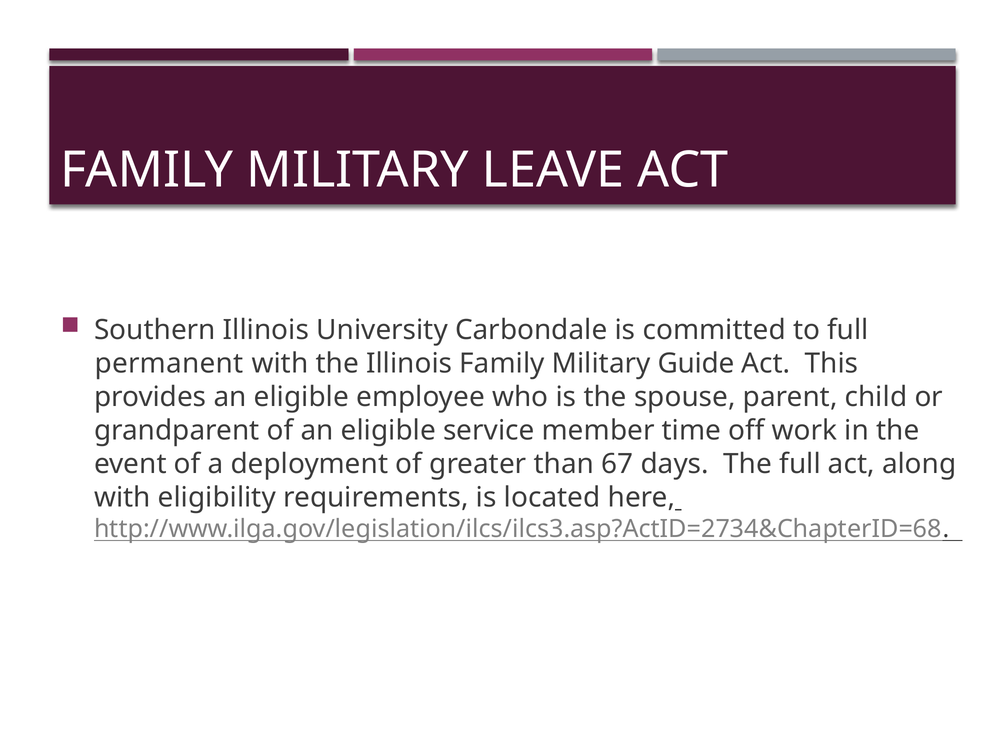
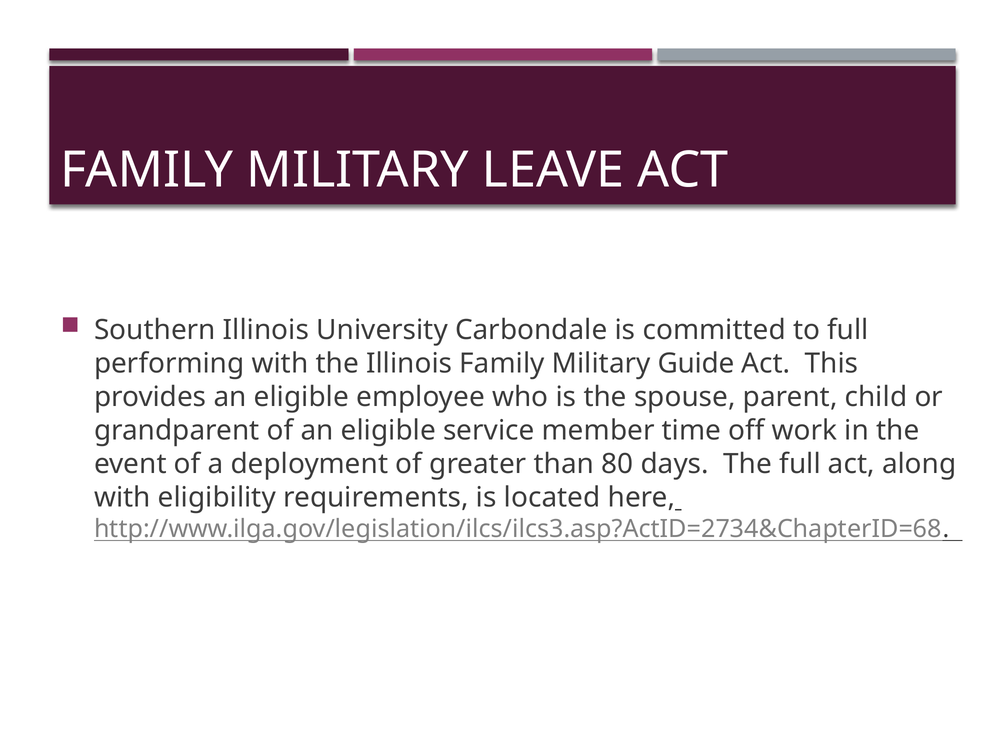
permanent: permanent -> performing
67: 67 -> 80
